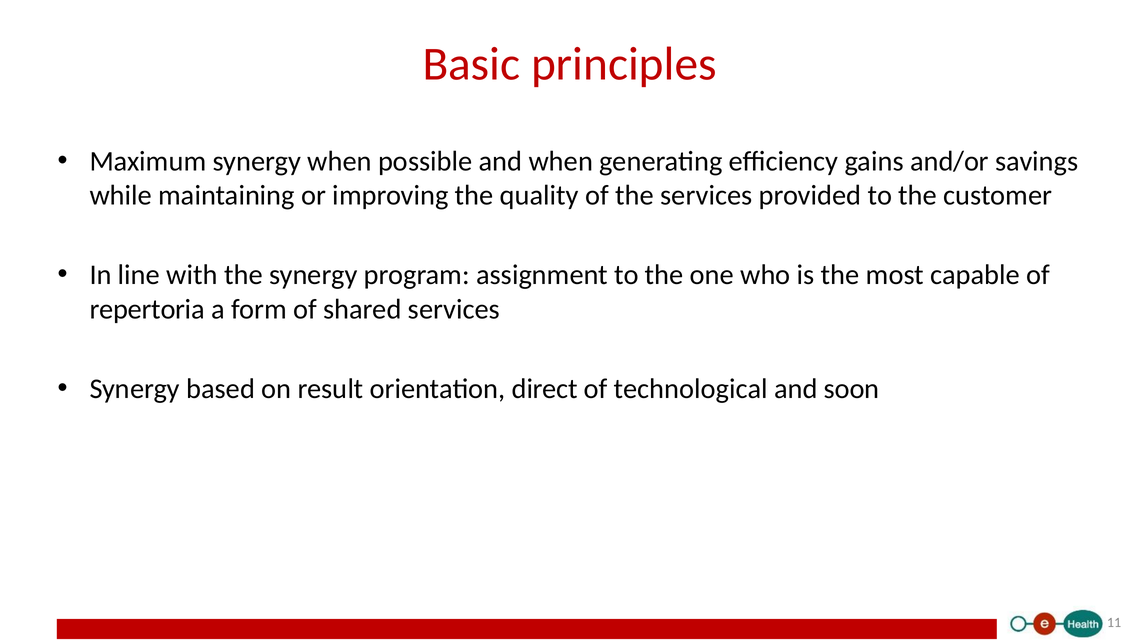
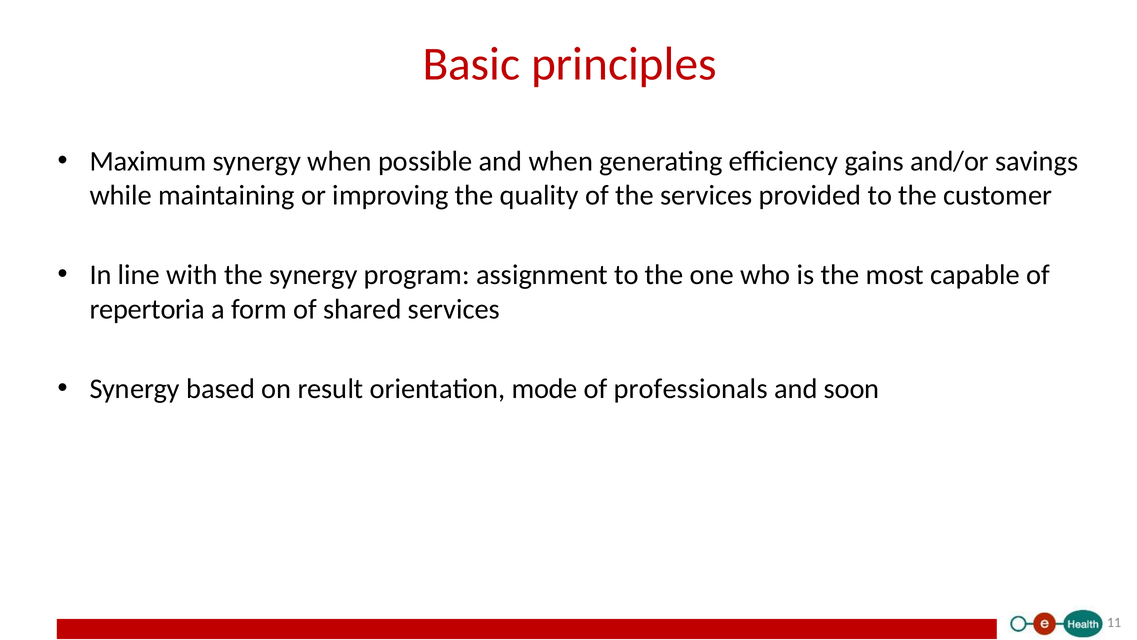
direct: direct -> mode
technological: technological -> professionals
